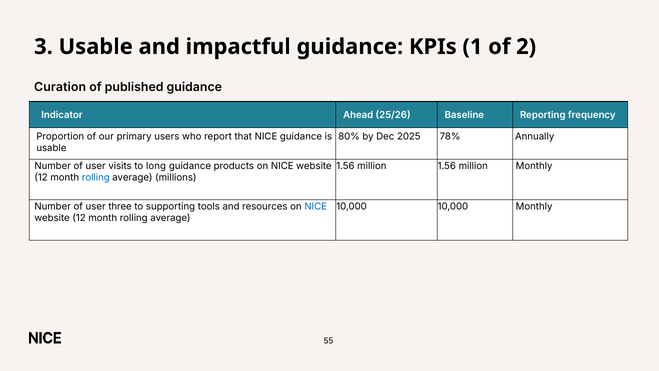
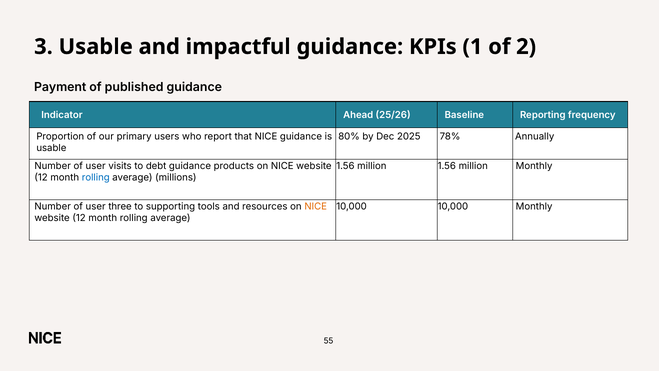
Curation: Curation -> Payment
long: long -> debt
NICE at (316, 206) colour: blue -> orange
